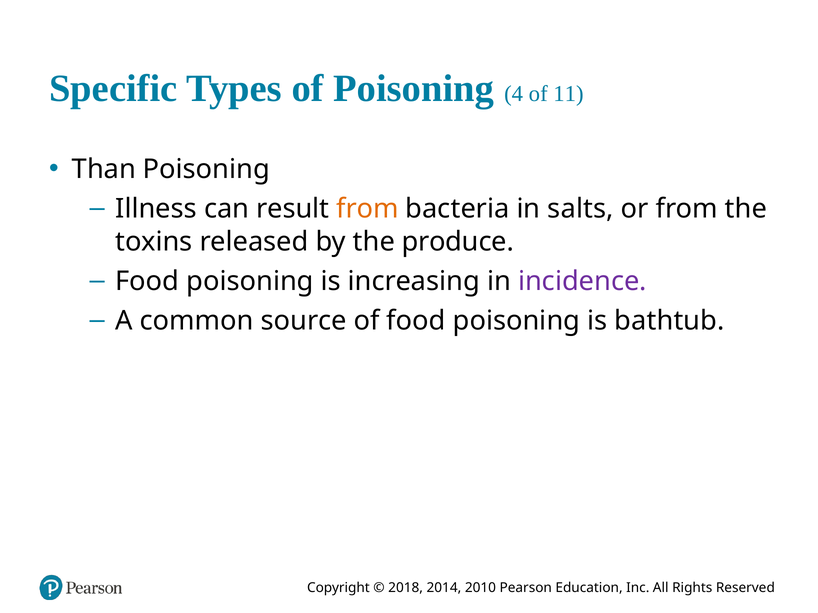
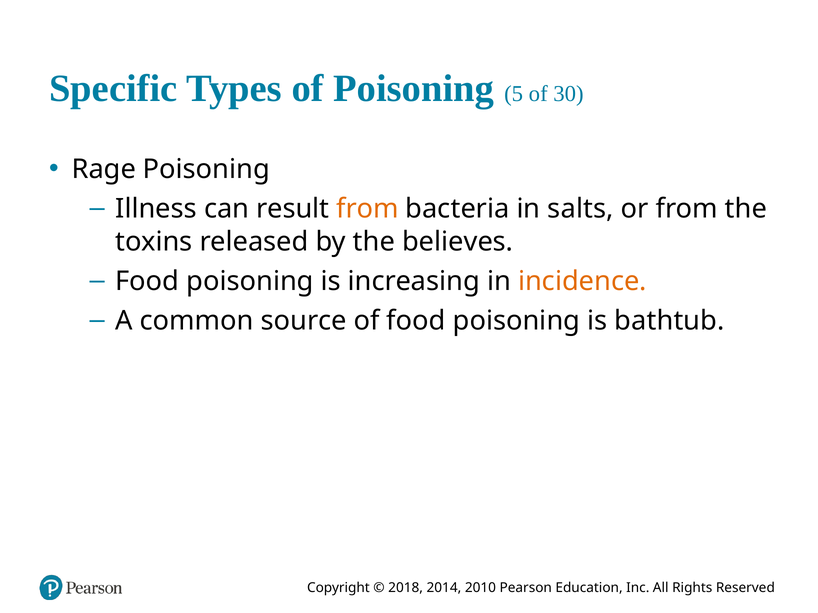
4: 4 -> 5
11: 11 -> 30
Than: Than -> Rage
produce: produce -> believes
incidence colour: purple -> orange
